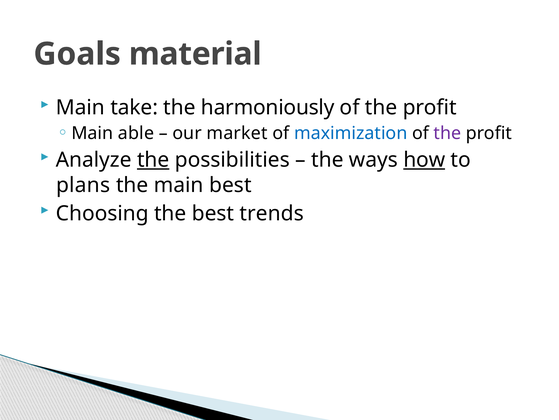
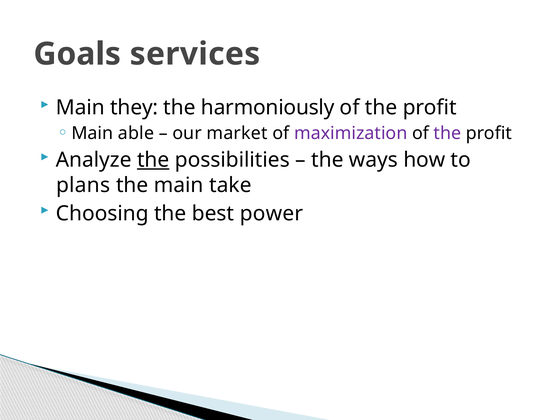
material: material -> services
take: take -> they
maximization colour: blue -> purple
how underline: present -> none
main best: best -> take
trends: trends -> power
